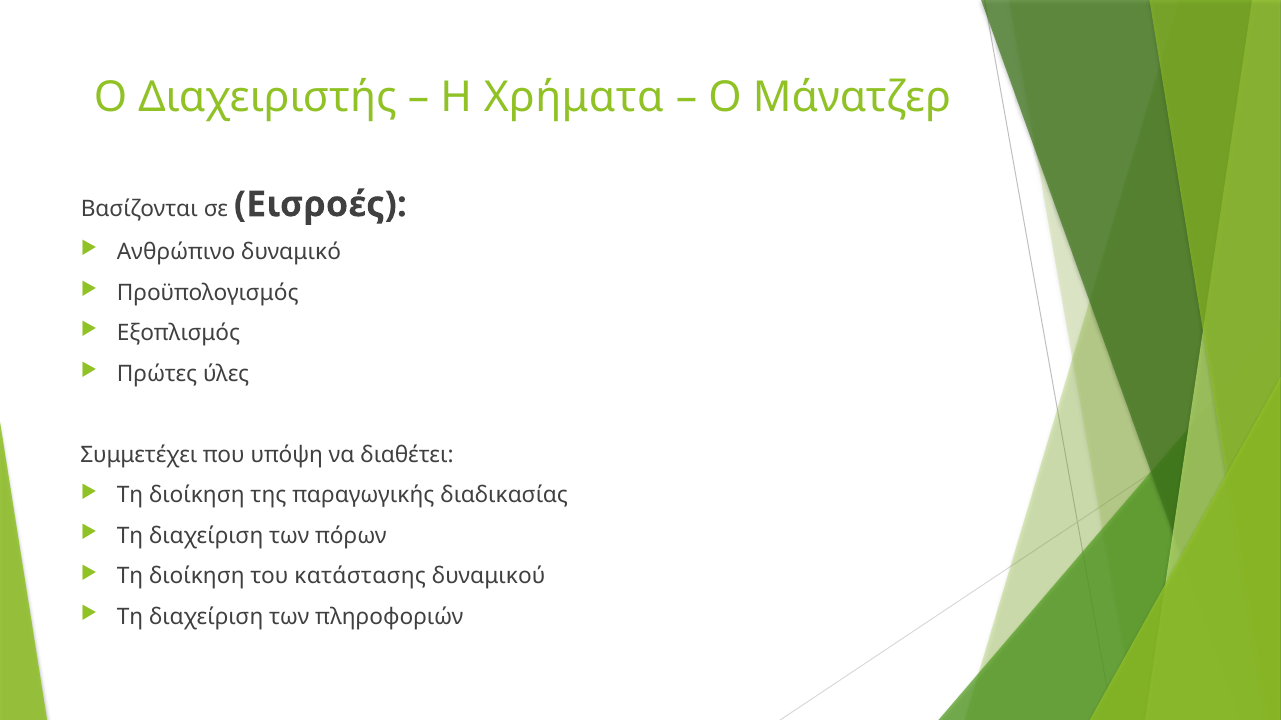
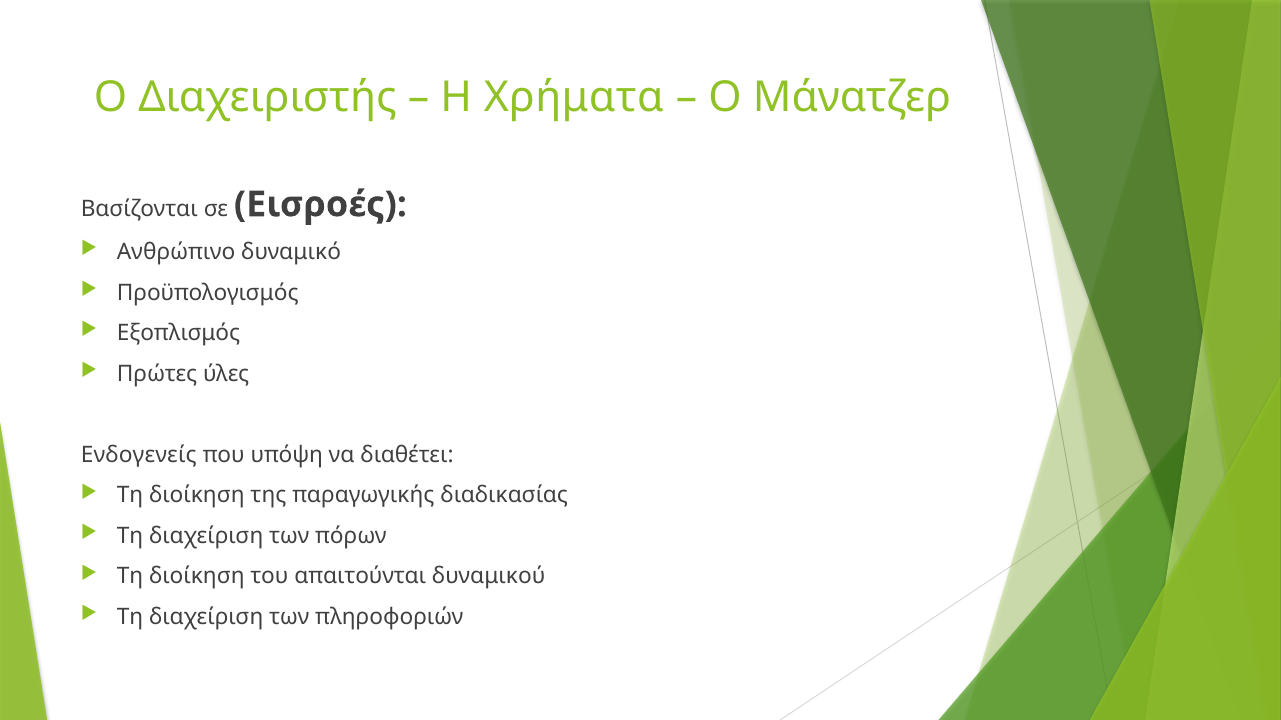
Συμμετέχει: Συμμετέχει -> Ενδογενείς
κατάστασης: κατάστασης -> απαιτούνται
